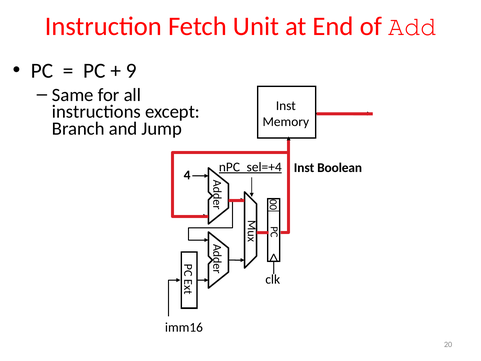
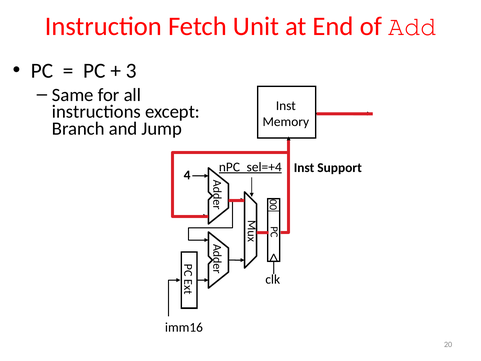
9: 9 -> 3
Boolean: Boolean -> Support
